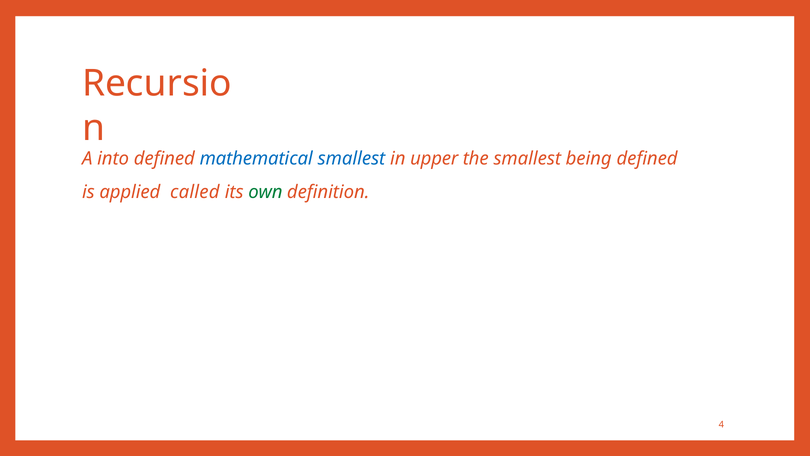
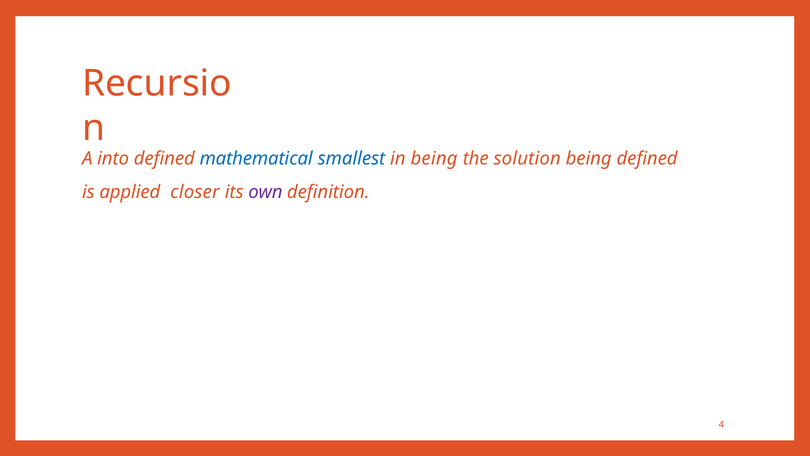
in upper: upper -> being
the smallest: smallest -> solution
called: called -> closer
own colour: green -> purple
